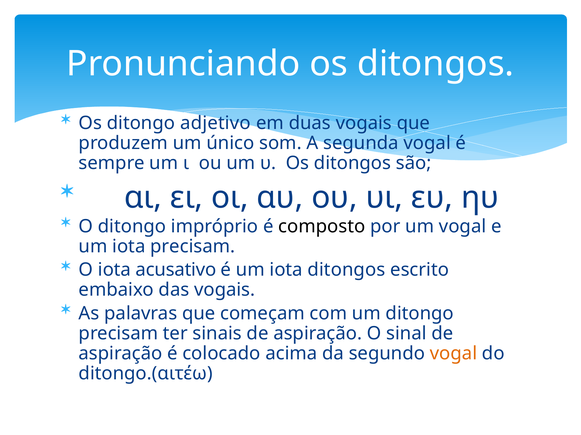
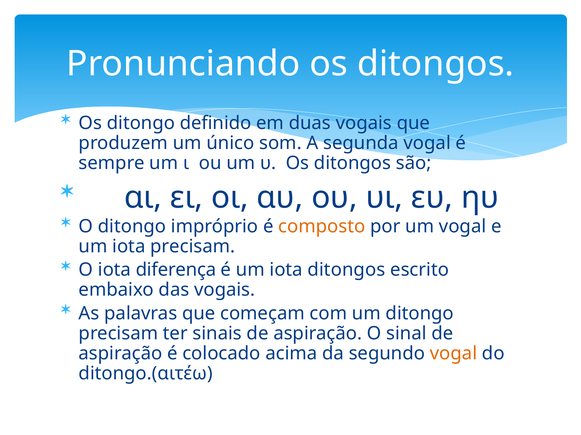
adjetivo: adjetivo -> definido
composto colour: black -> orange
acusativo: acusativo -> diferença
